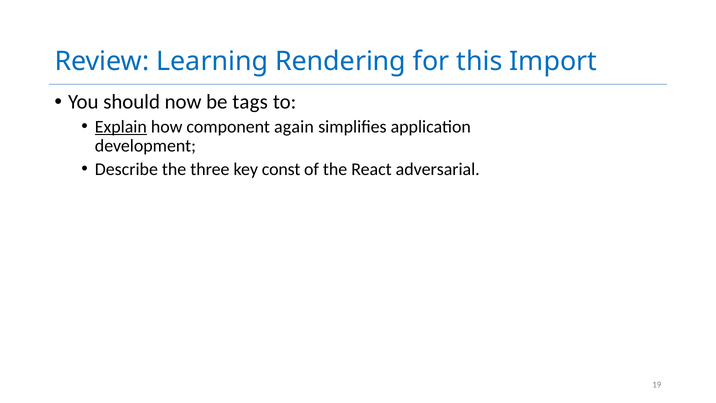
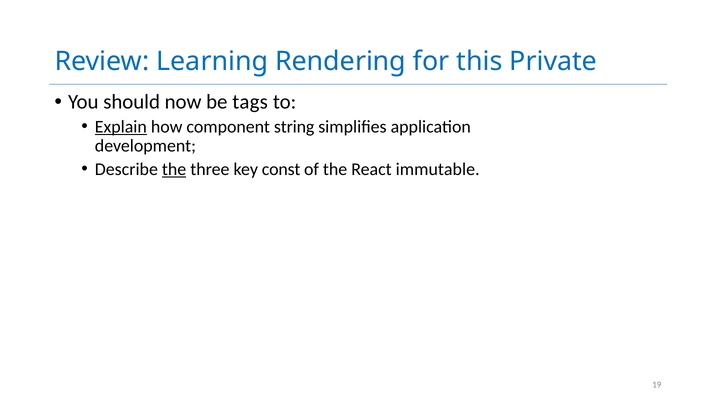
Import: Import -> Private
again: again -> string
the at (174, 169) underline: none -> present
adversarial: adversarial -> immutable
